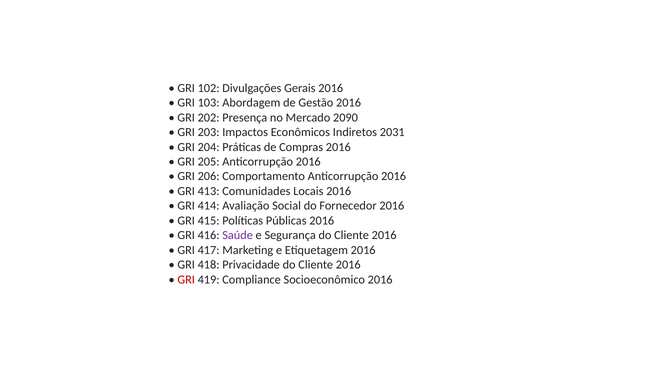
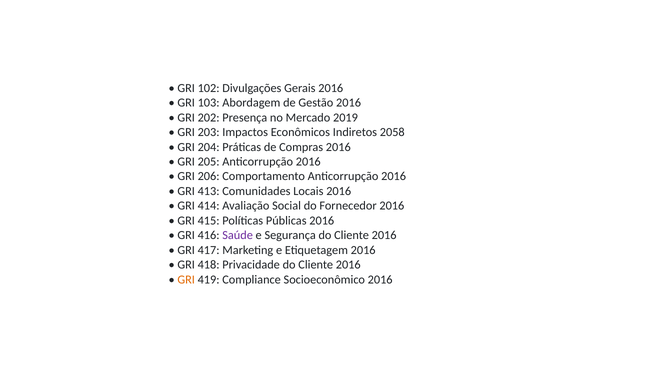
2090: 2090 -> 2019
2031: 2031 -> 2058
GRI at (186, 280) colour: red -> orange
